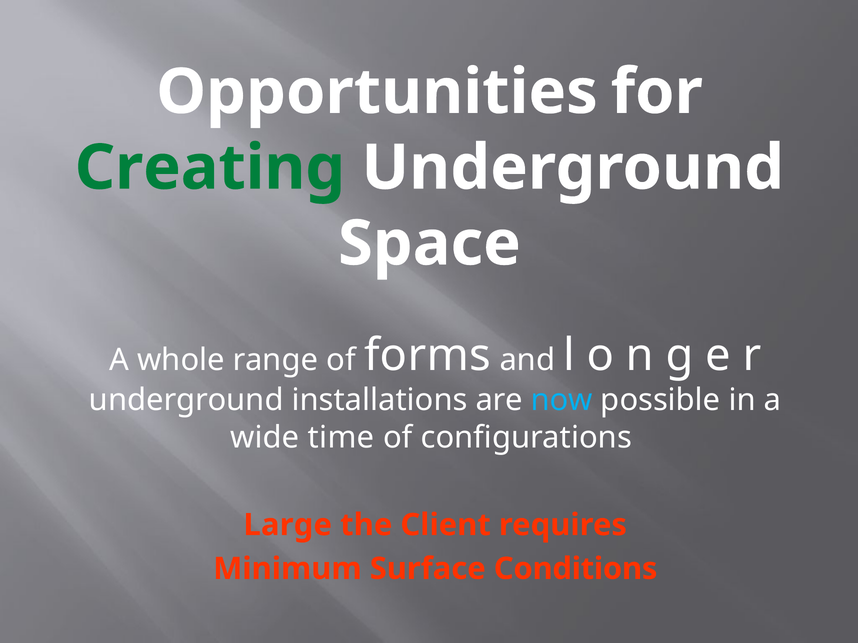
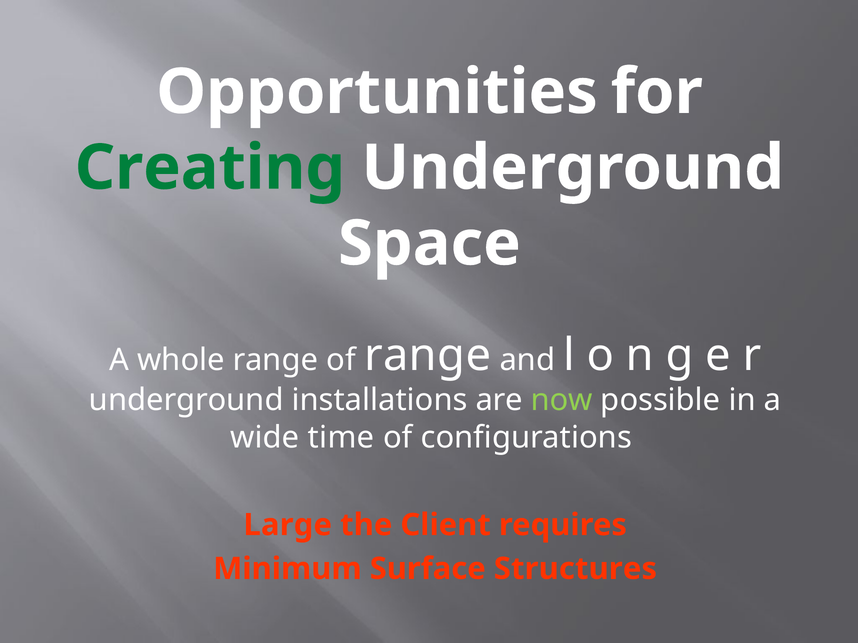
of forms: forms -> range
now colour: light blue -> light green
Conditions: Conditions -> Structures
